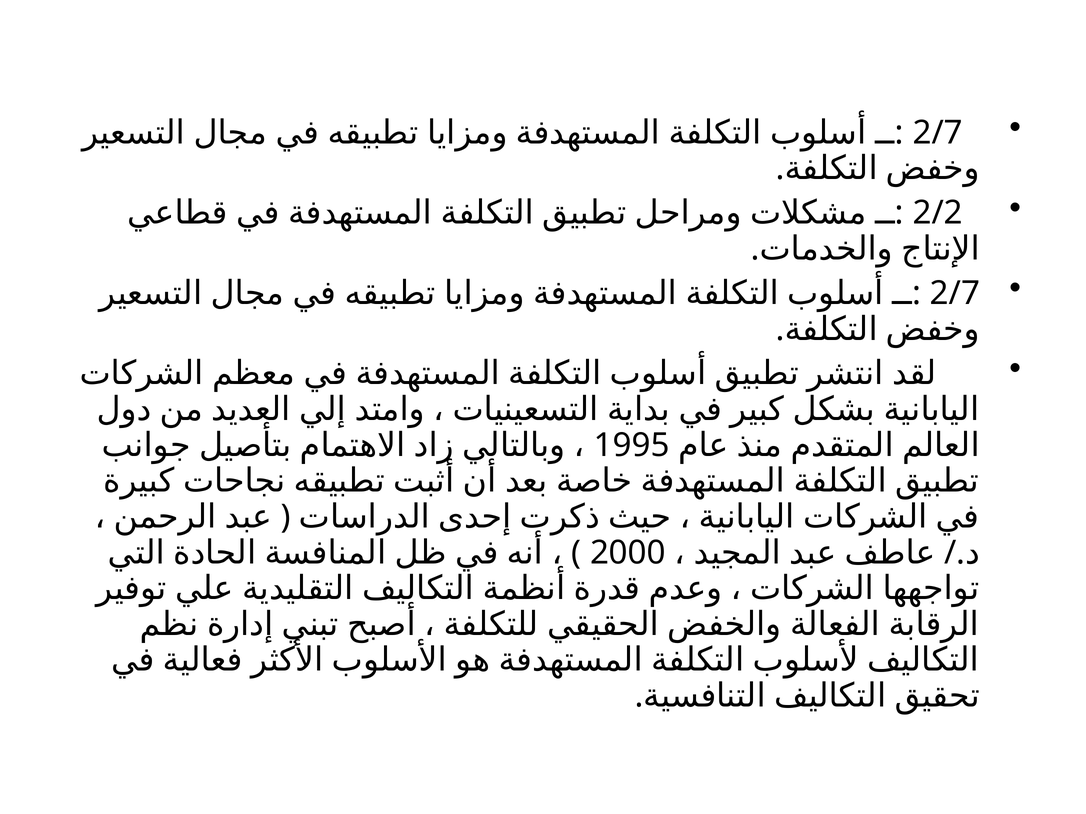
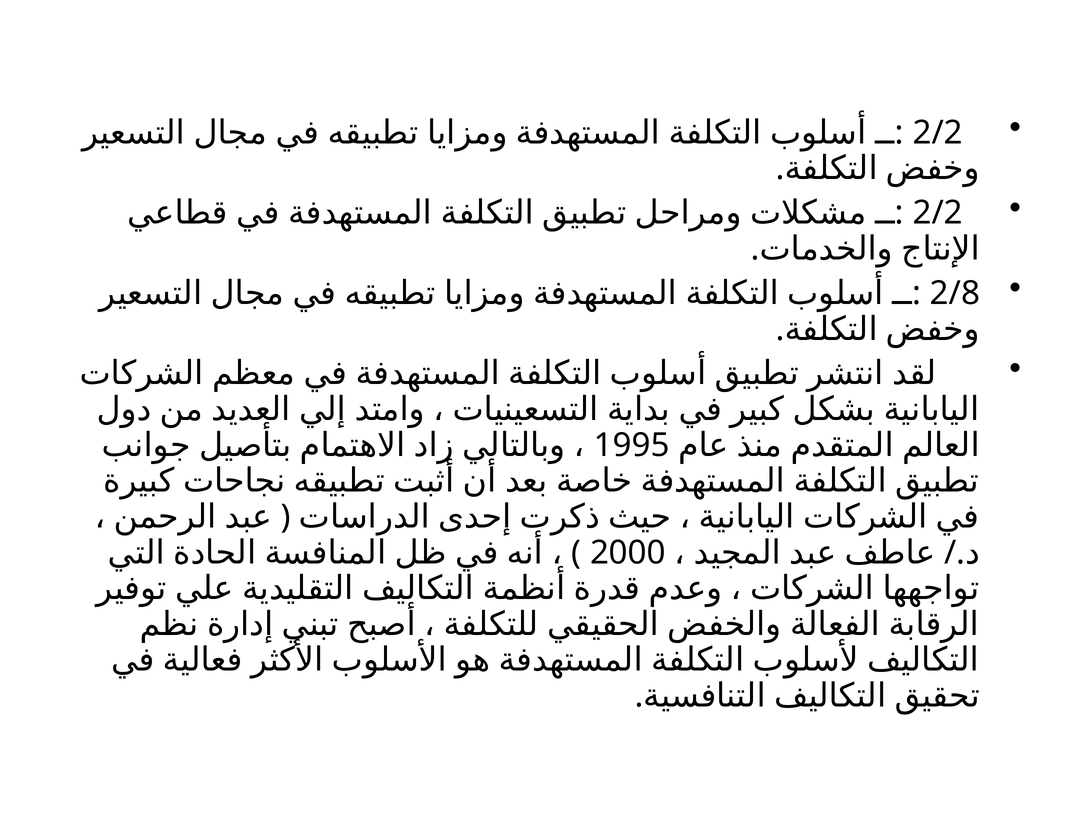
2/7 at (938, 133): 2/7 -> 2/2
2/7 at (955, 293): 2/7 -> 2/8
